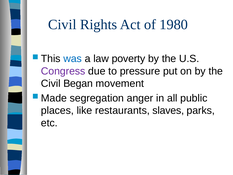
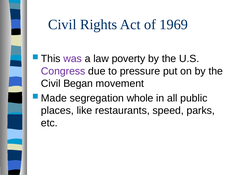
1980: 1980 -> 1969
was colour: blue -> purple
anger: anger -> whole
slaves: slaves -> speed
